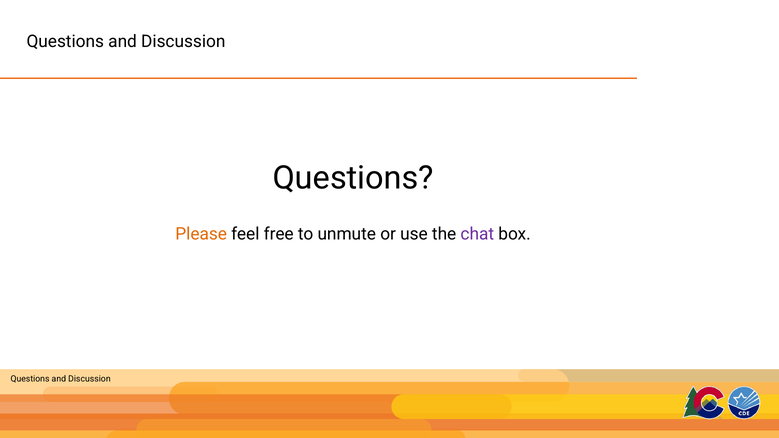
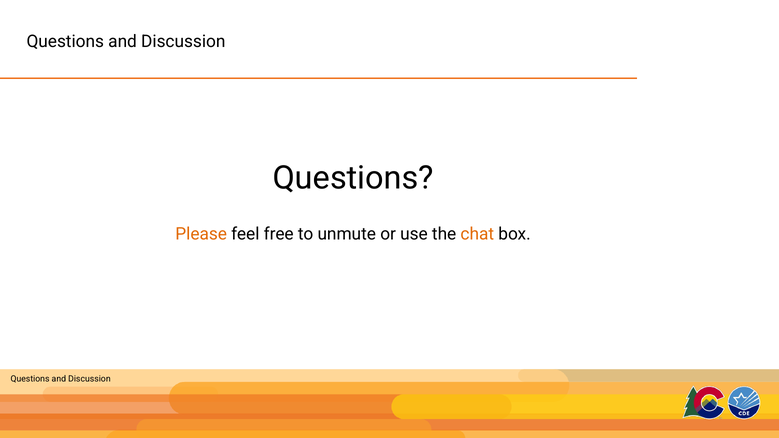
chat colour: purple -> orange
